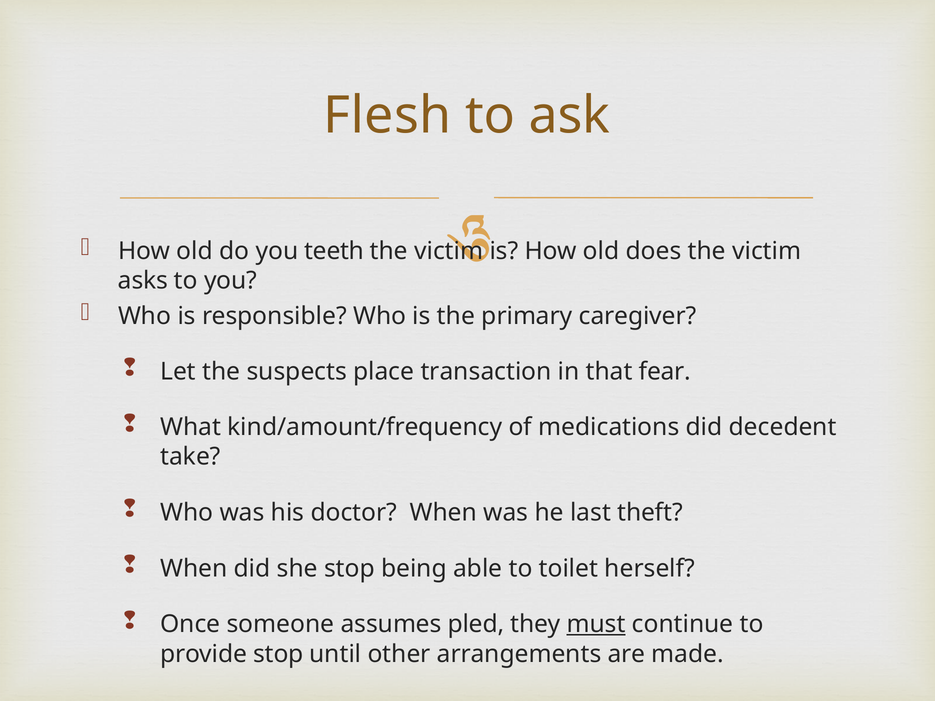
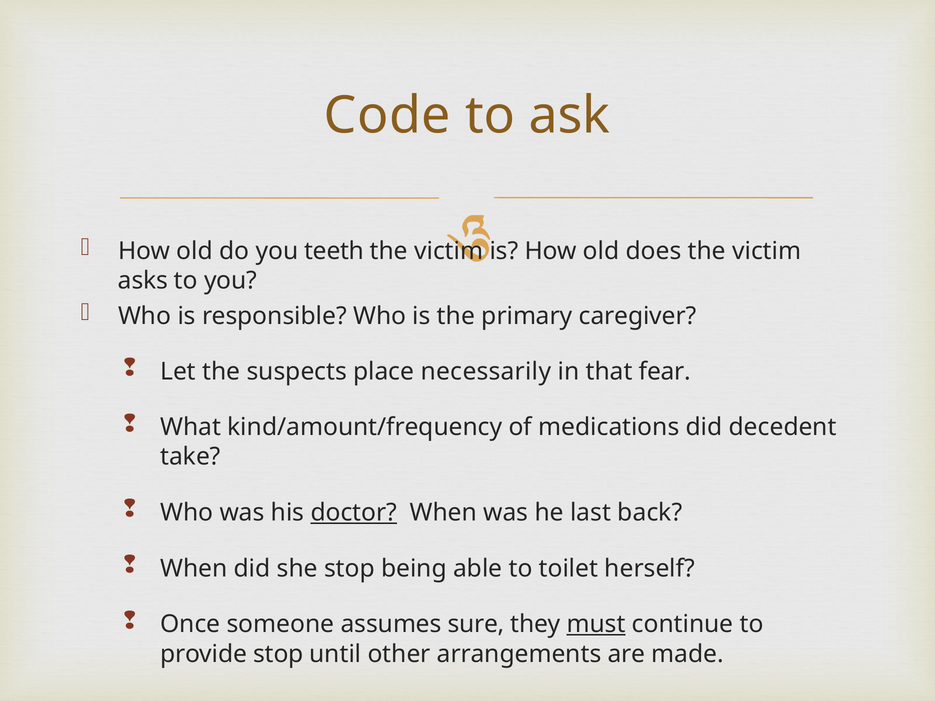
Flesh: Flesh -> Code
transaction: transaction -> necessarily
doctor underline: none -> present
theft: theft -> back
pled: pled -> sure
